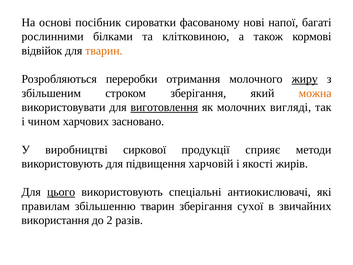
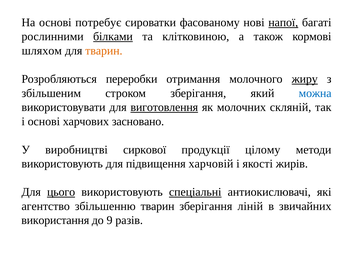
посібник: посібник -> потребує
напої underline: none -> present
білками underline: none -> present
відвійок: відвійок -> шляхом
можна colour: orange -> blue
вигляді: вигляді -> скляній
і чином: чином -> основі
сприяє: сприяє -> цілому
спеціальні underline: none -> present
правилам: правилам -> агентство
сухої: сухої -> ліній
2: 2 -> 9
